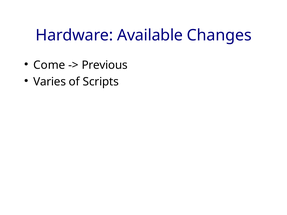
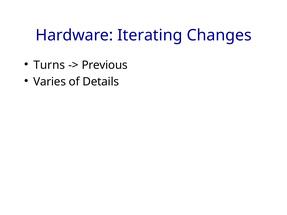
Available: Available -> Iterating
Come: Come -> Turns
Scripts: Scripts -> Details
